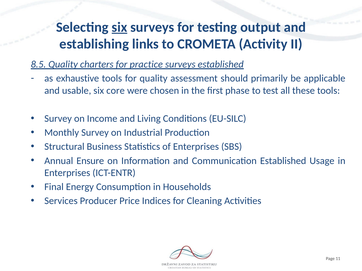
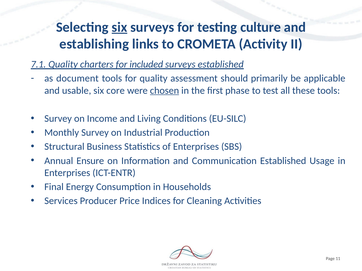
output: output -> culture
8.5: 8.5 -> 7.1
practice: practice -> included
exhaustive: exhaustive -> document
chosen underline: none -> present
